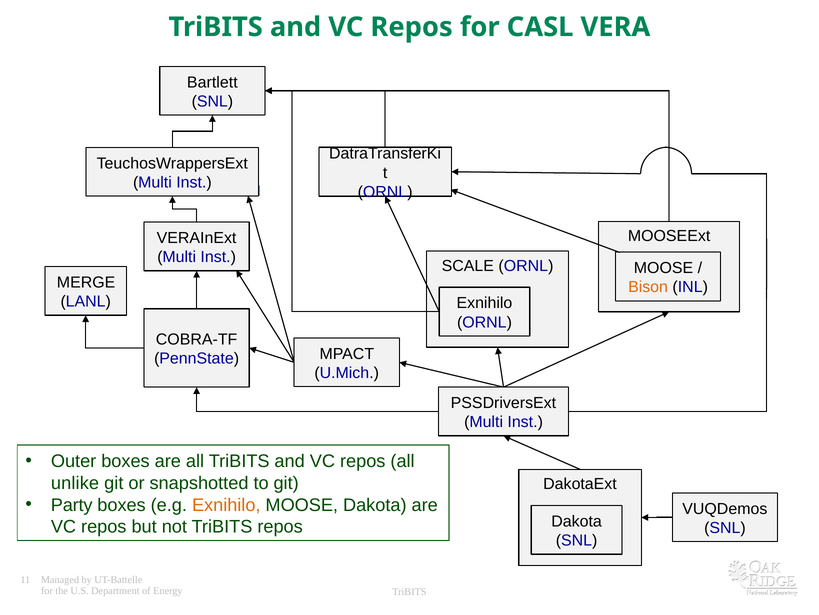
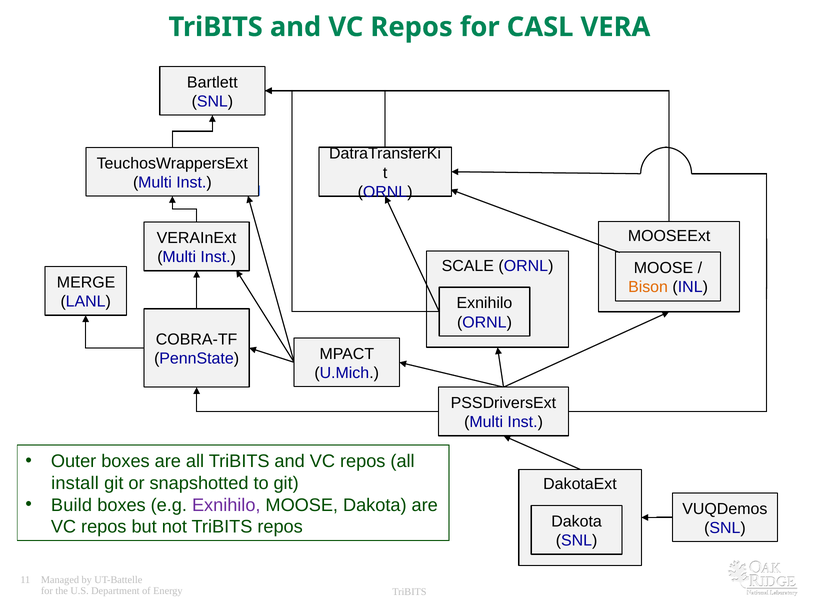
unlike: unlike -> install
Party: Party -> Build
Exnihilo at (226, 504) colour: orange -> purple
